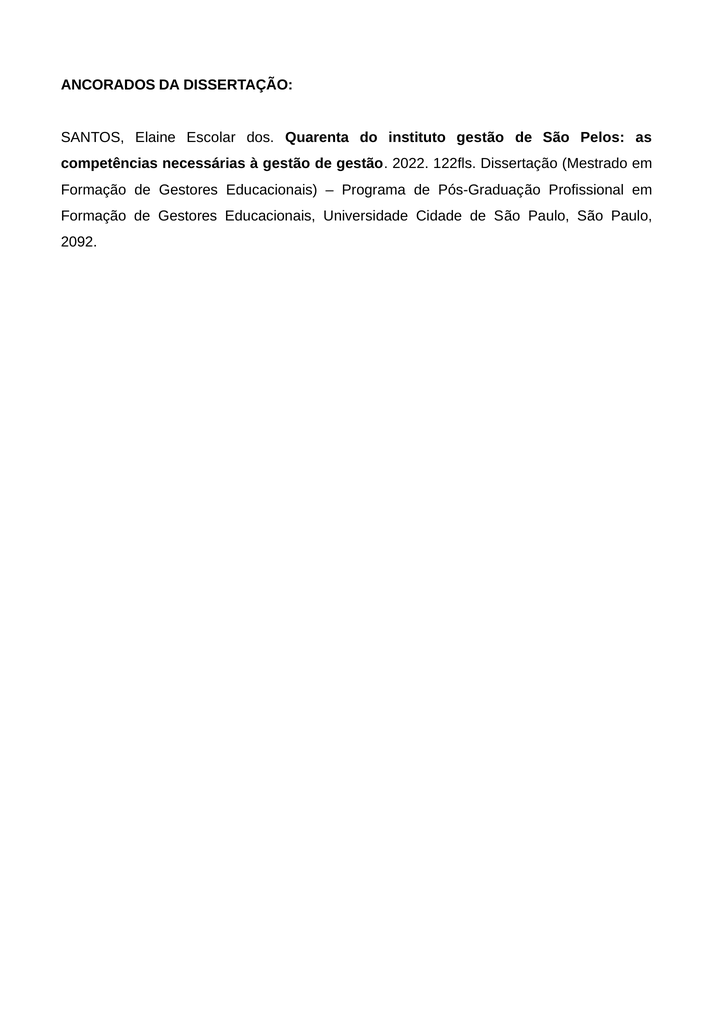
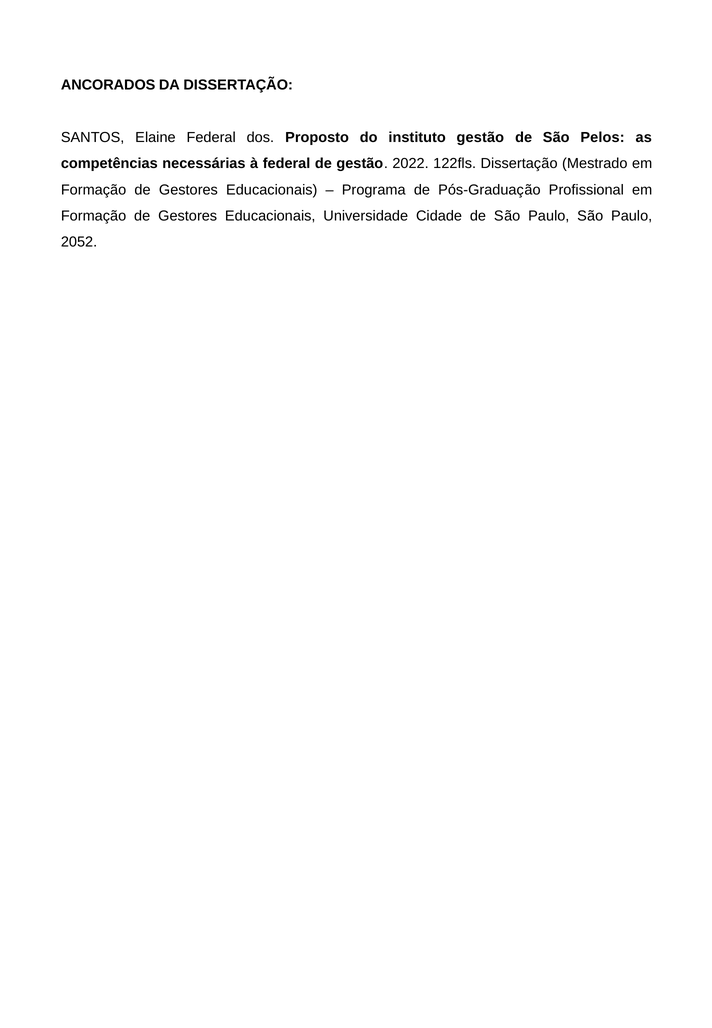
Elaine Escolar: Escolar -> Federal
Quarenta: Quarenta -> Proposto
à gestão: gestão -> federal
2092: 2092 -> 2052
